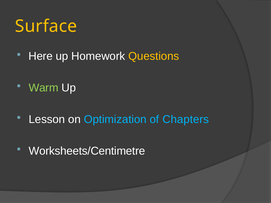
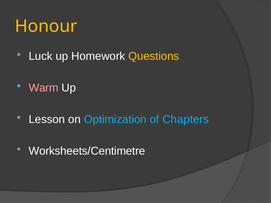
Surface: Surface -> Honour
Here: Here -> Luck
Warm colour: light green -> pink
